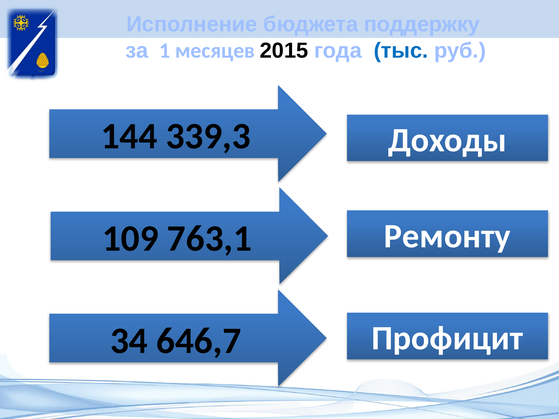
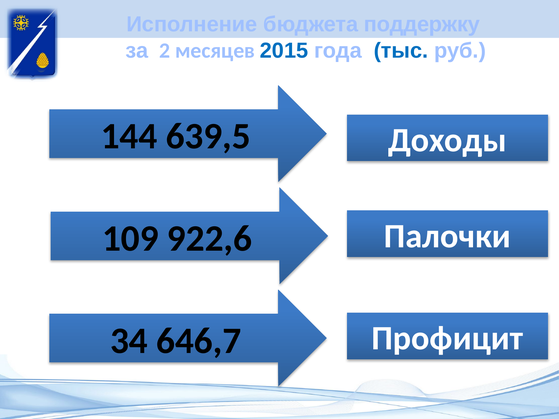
1: 1 -> 2
2015 colour: black -> blue
339,3: 339,3 -> 639,5
Ремонту: Ремонту -> Палочки
763,1: 763,1 -> 922,6
